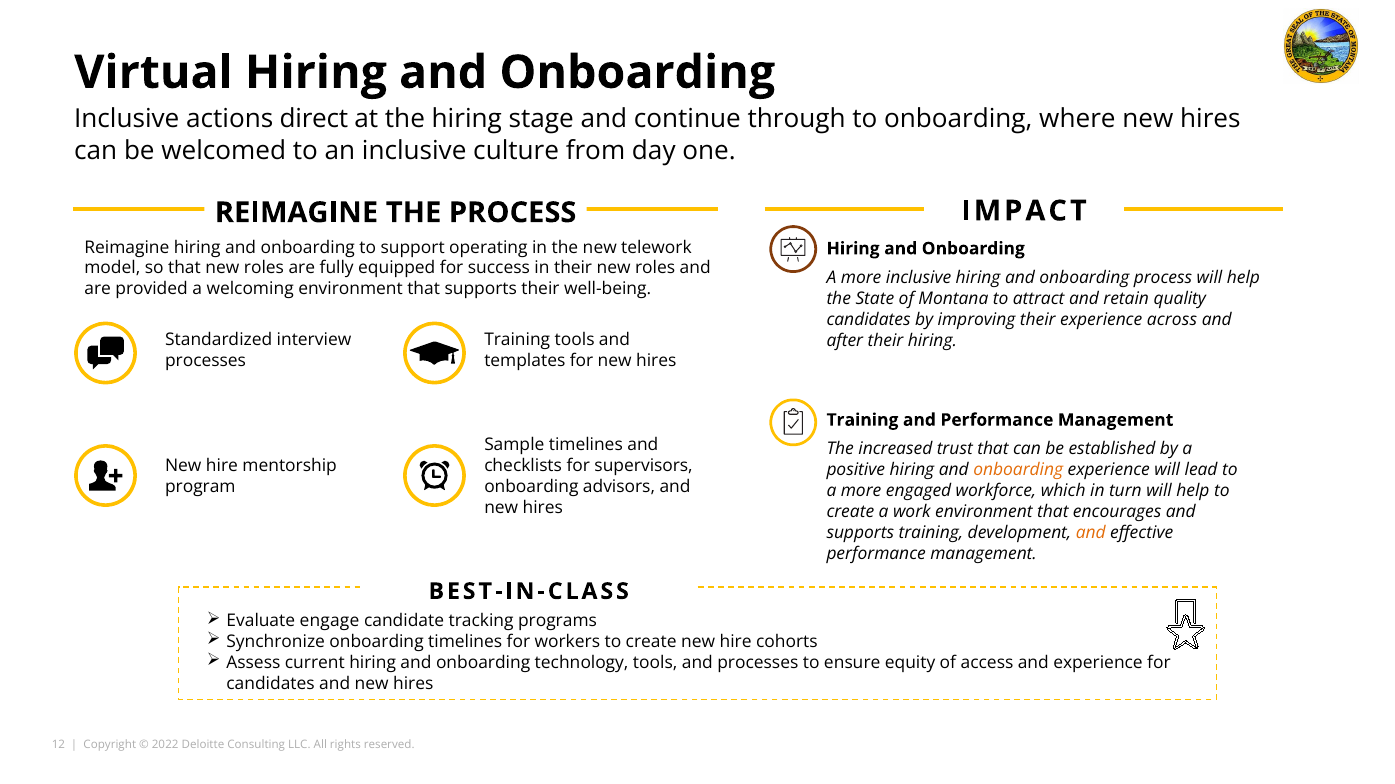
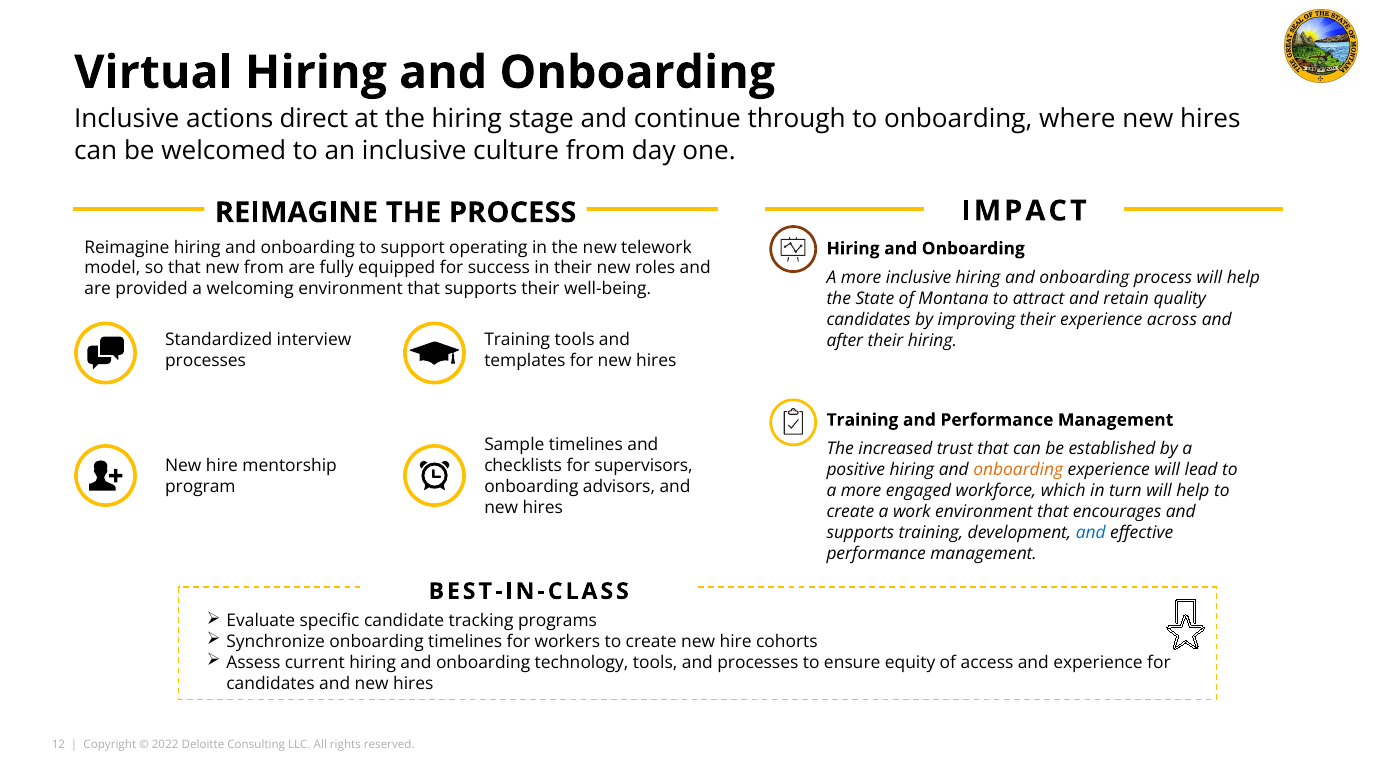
that new roles: roles -> from
and at (1091, 533) colour: orange -> blue
engage: engage -> specific
